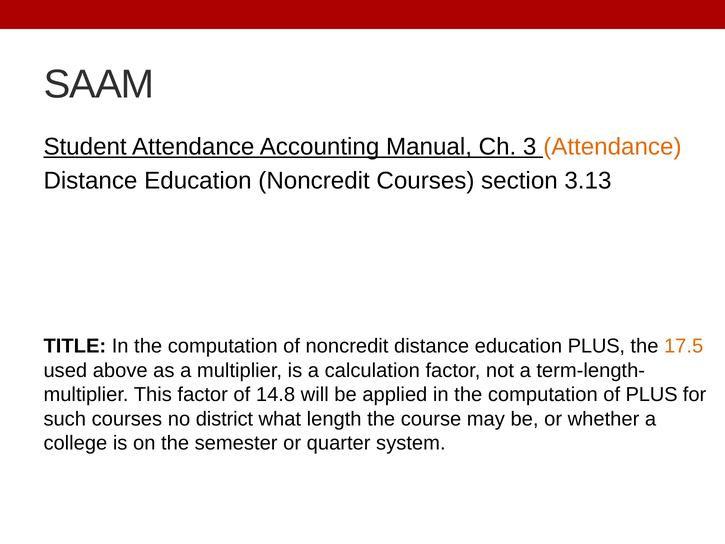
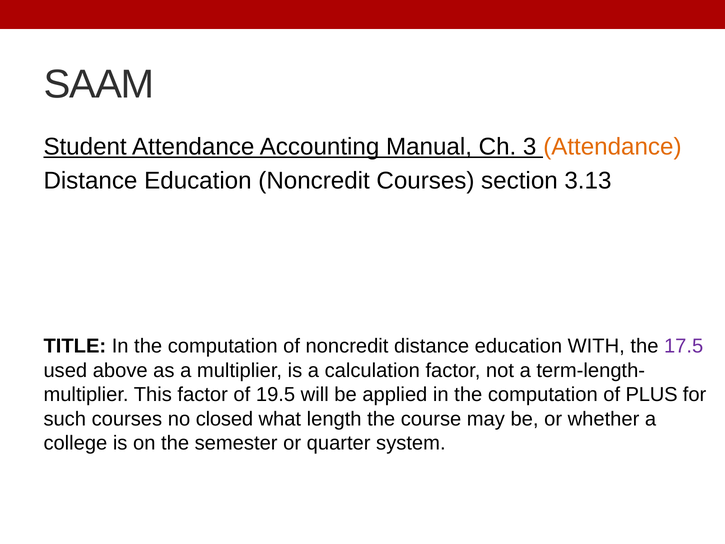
education PLUS: PLUS -> WITH
17.5 colour: orange -> purple
14.8: 14.8 -> 19.5
district: district -> closed
